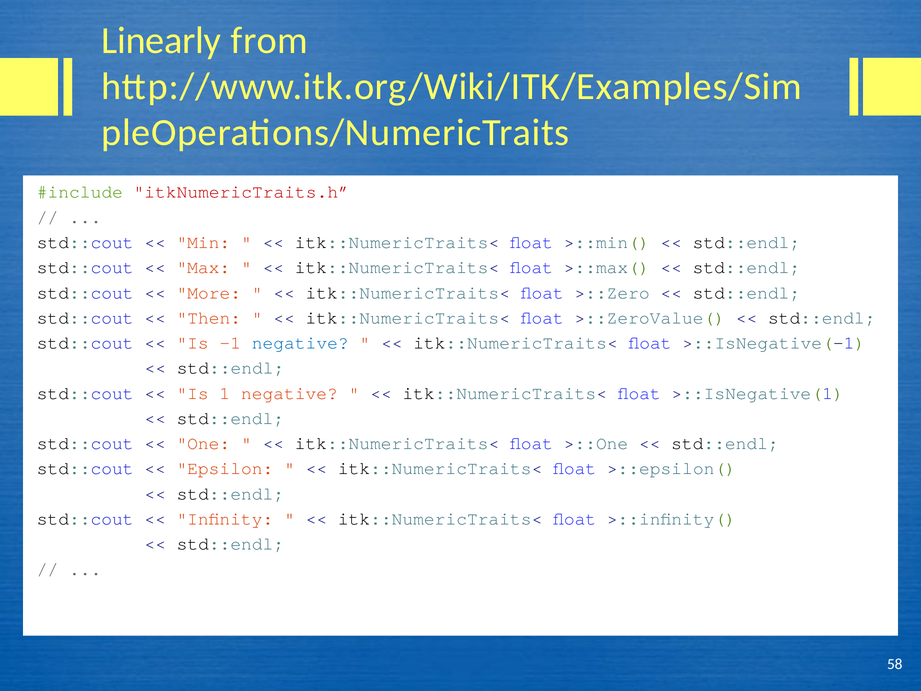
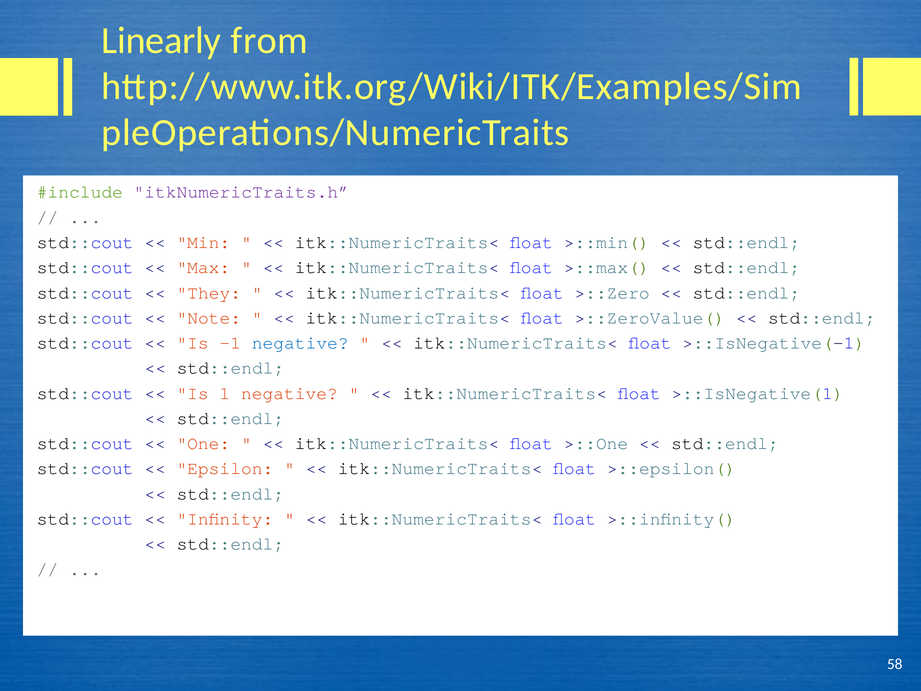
itkNumericTraits.h colour: red -> purple
More: More -> They
Then: Then -> Note
